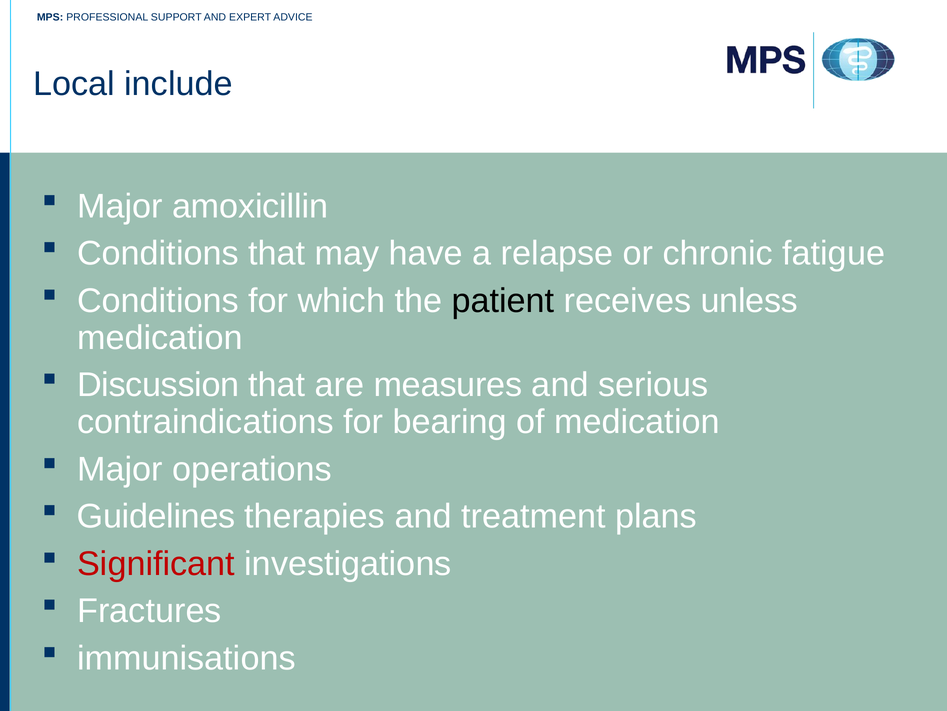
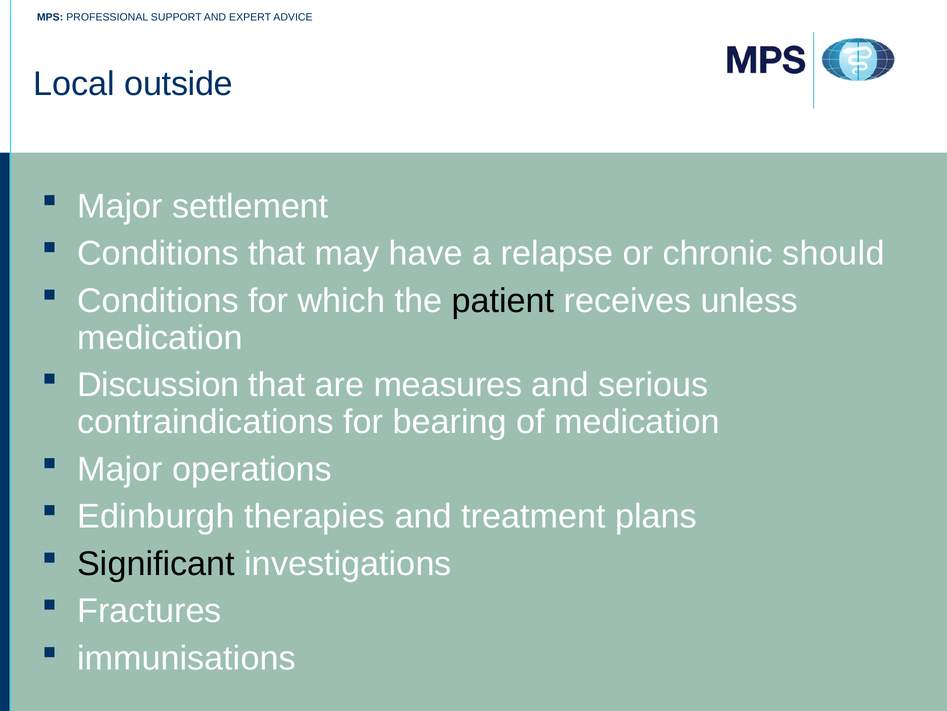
include: include -> outside
amoxicillin: amoxicillin -> settlement
fatigue: fatigue -> should
Guidelines: Guidelines -> Edinburgh
Significant colour: red -> black
